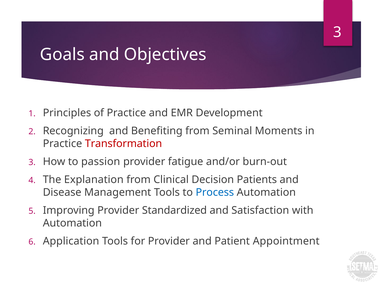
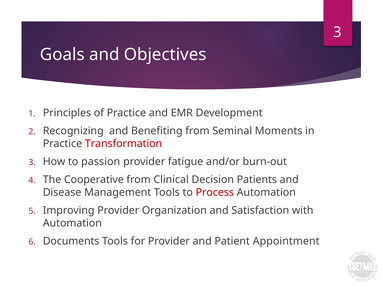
Explanation: Explanation -> Cooperative
Process colour: blue -> red
Standardized: Standardized -> Organization
Application: Application -> Documents
